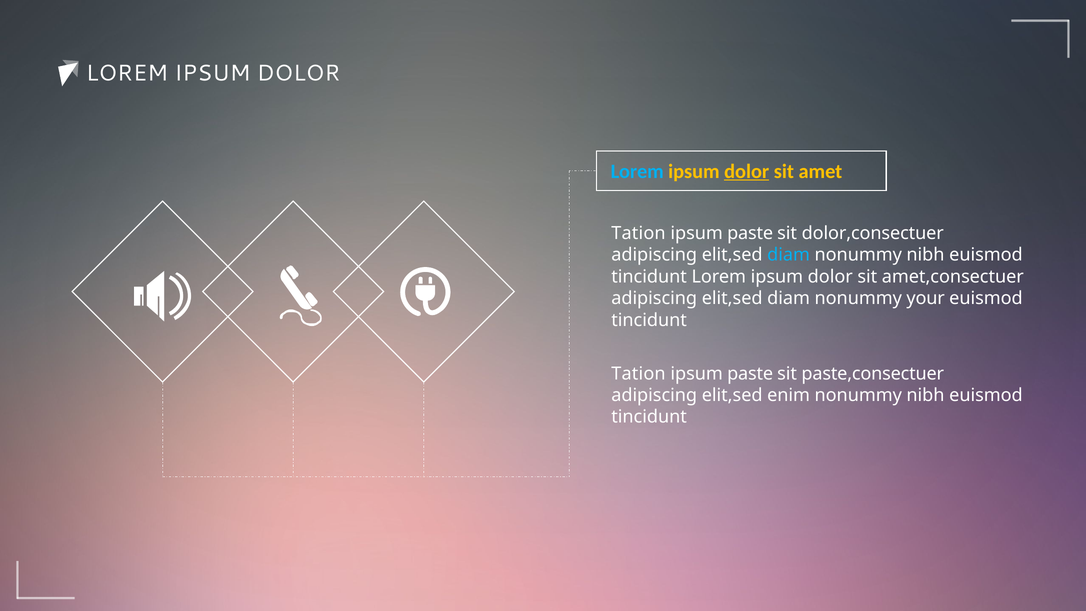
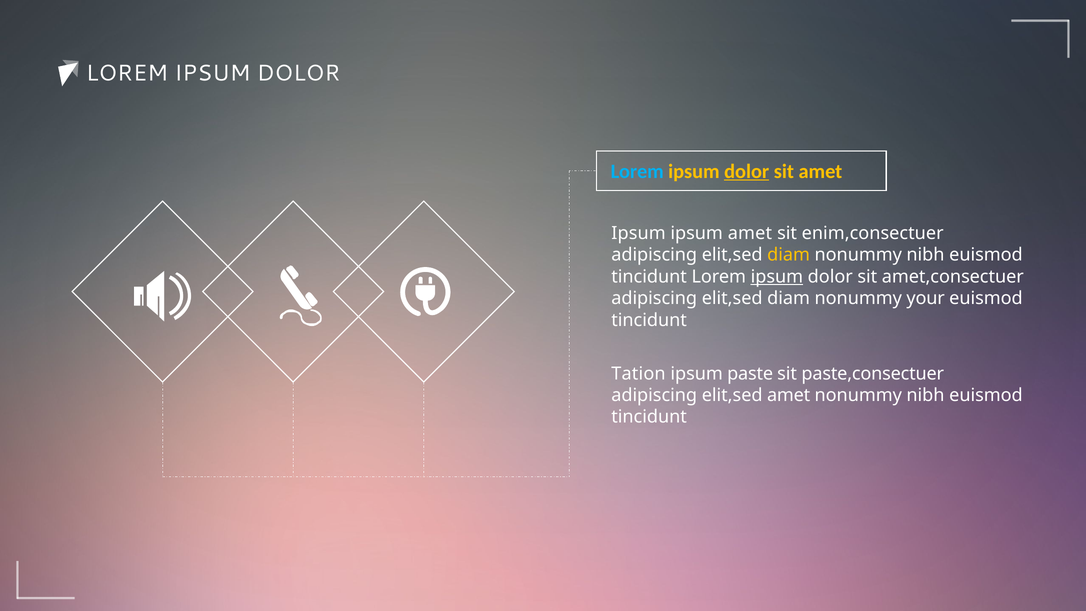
Tation at (639, 233): Tation -> Ipsum
paste at (750, 233): paste -> amet
dolor,consectuer: dolor,consectuer -> enim,consectuer
diam at (789, 255) colour: light blue -> yellow
ipsum at (777, 277) underline: none -> present
elit,sed enim: enim -> amet
